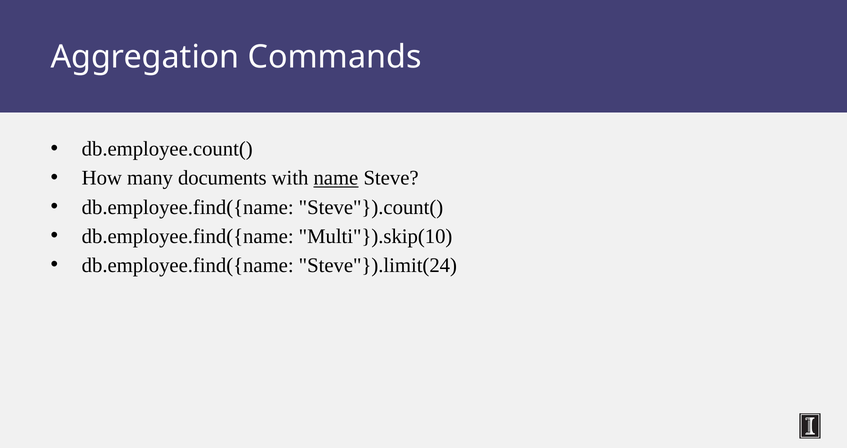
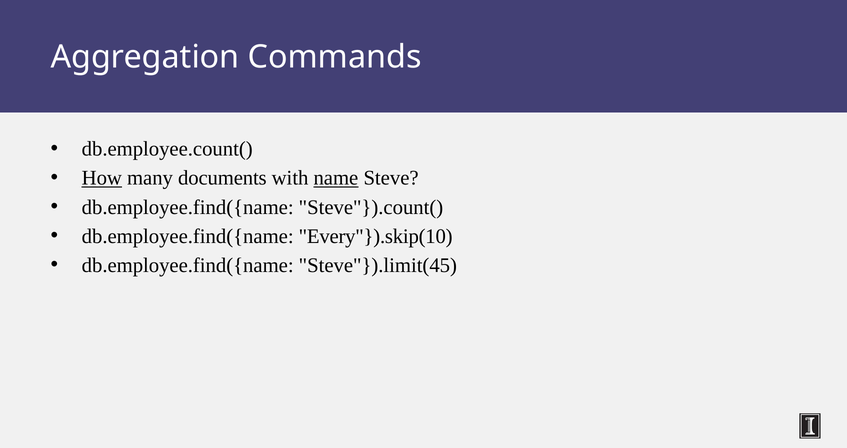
How underline: none -> present
Multi"}).skip(10: Multi"}).skip(10 -> Every"}).skip(10
Steve"}).limit(24: Steve"}).limit(24 -> Steve"}).limit(45
